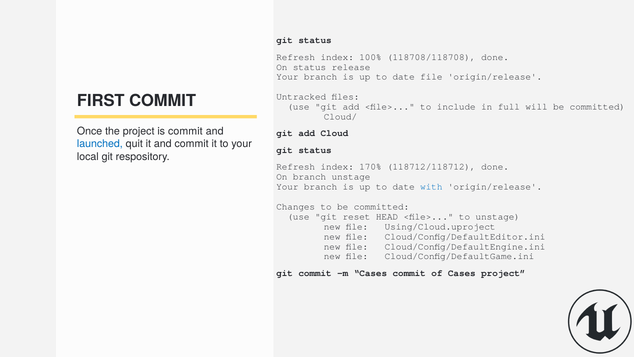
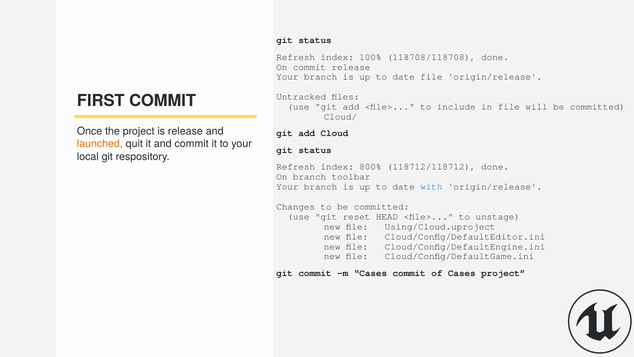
On status: status -> commit
in full: full -> file
is commit: commit -> release
launched colour: blue -> orange
170%: 170% -> 800%
branch unstage: unstage -> toolbar
